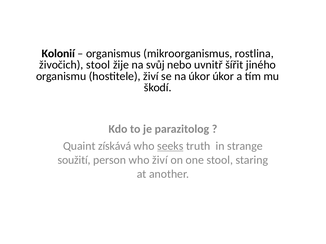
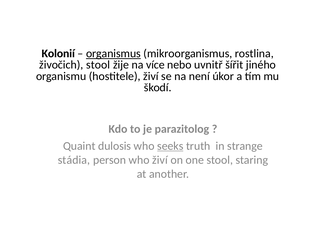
organismus underline: none -> present
svůj: svůj -> více
na úkor: úkor -> není
získává: získává -> dulosis
soužití: soužití -> stádia
